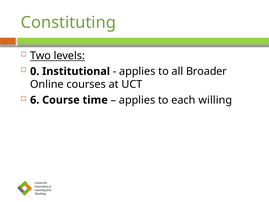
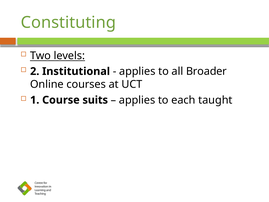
0: 0 -> 2
6: 6 -> 1
time: time -> suits
willing: willing -> taught
